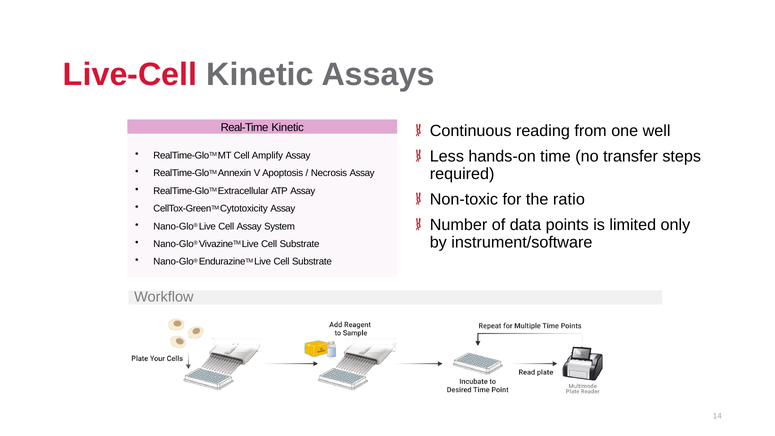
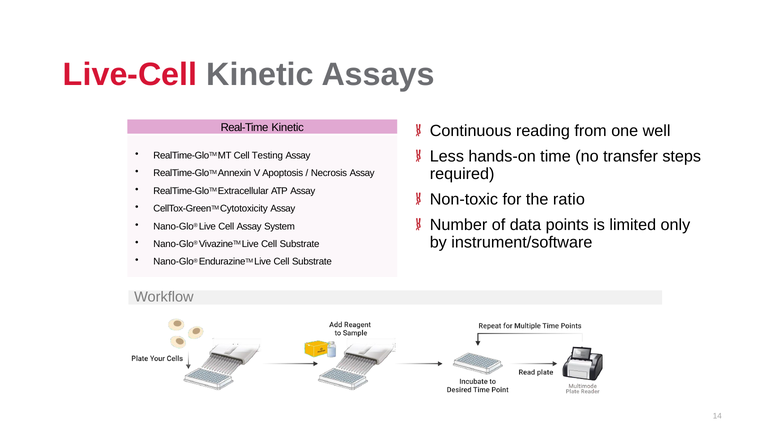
Amplify: Amplify -> Testing
